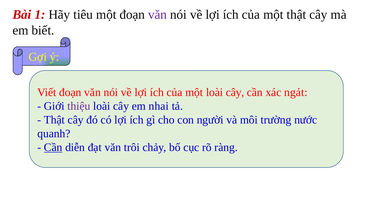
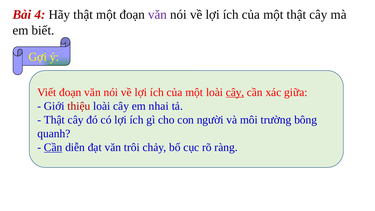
1: 1 -> 4
Hãy tiêu: tiêu -> thật
cây at (235, 92) underline: none -> present
ngát: ngát -> giữa
thiệu colour: purple -> red
nước: nước -> bông
